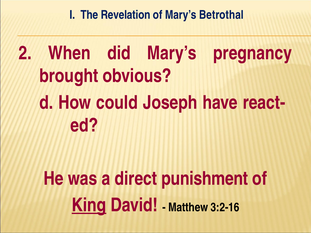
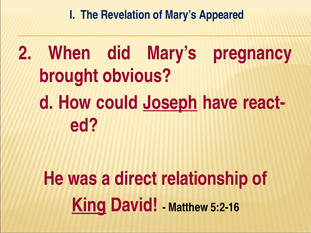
Betrothal: Betrothal -> Appeared
Joseph underline: none -> present
punishment: punishment -> relationship
3:2-16: 3:2-16 -> 5:2-16
